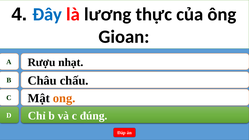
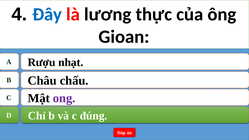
ong colour: orange -> purple
